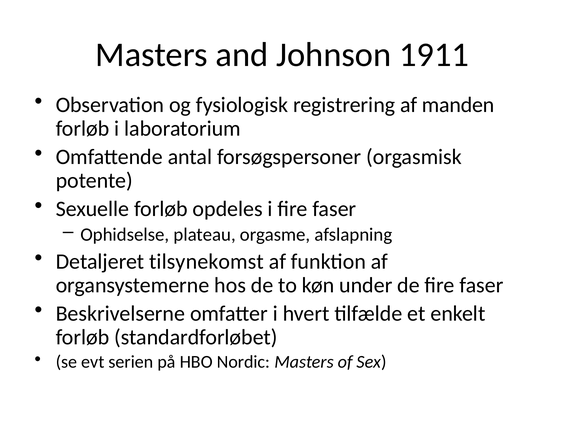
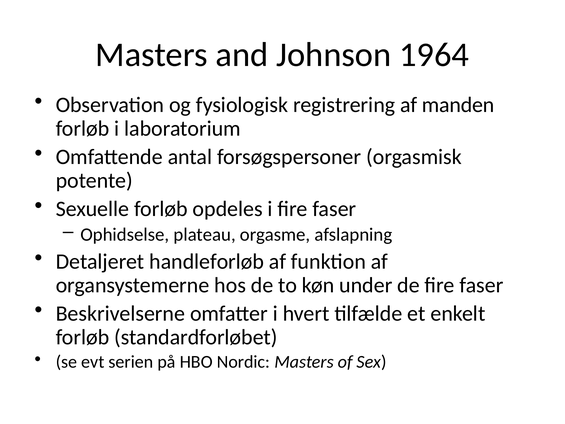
1911: 1911 -> 1964
tilsynekomst: tilsynekomst -> handleforløb
